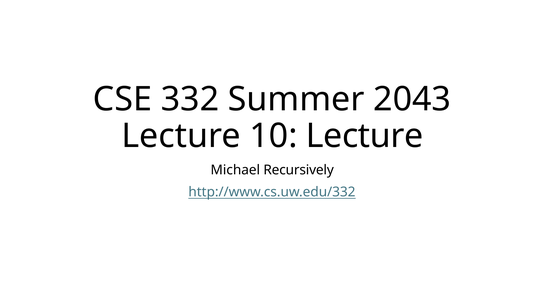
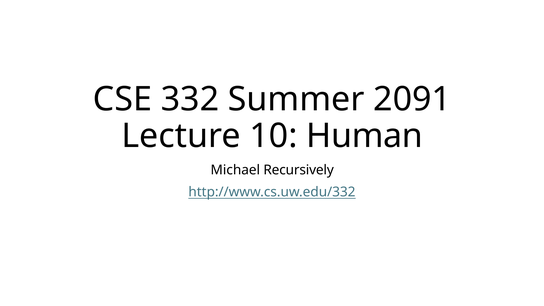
2043: 2043 -> 2091
10 Lecture: Lecture -> Human
